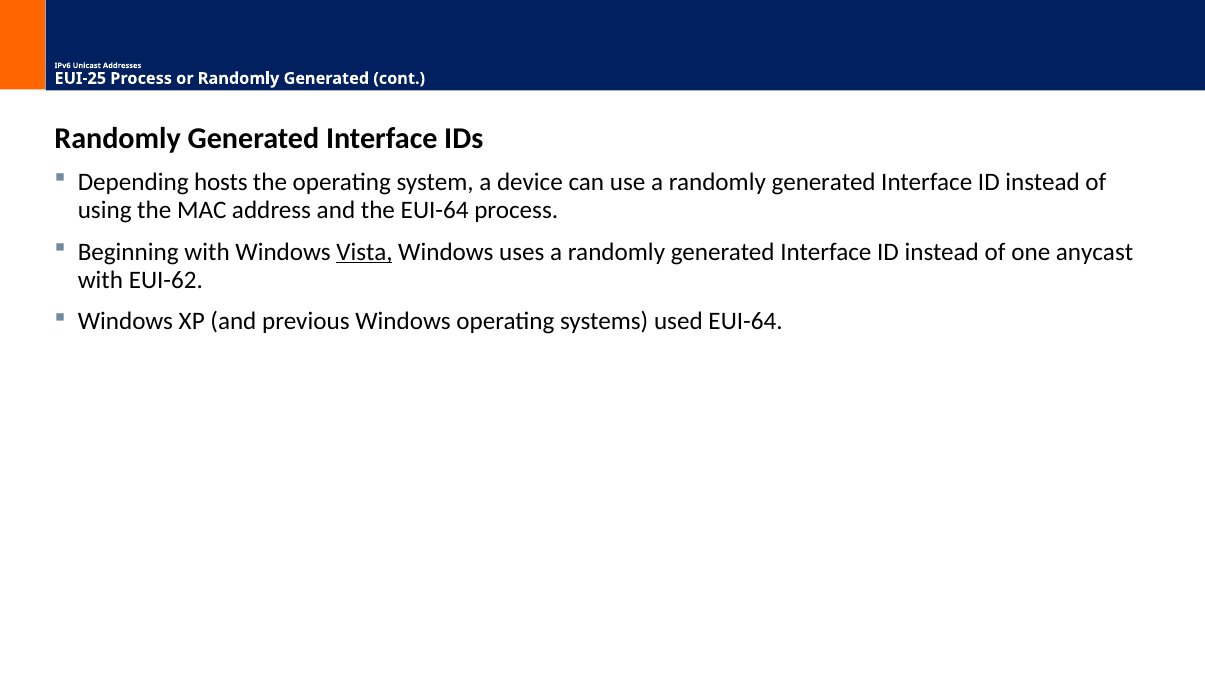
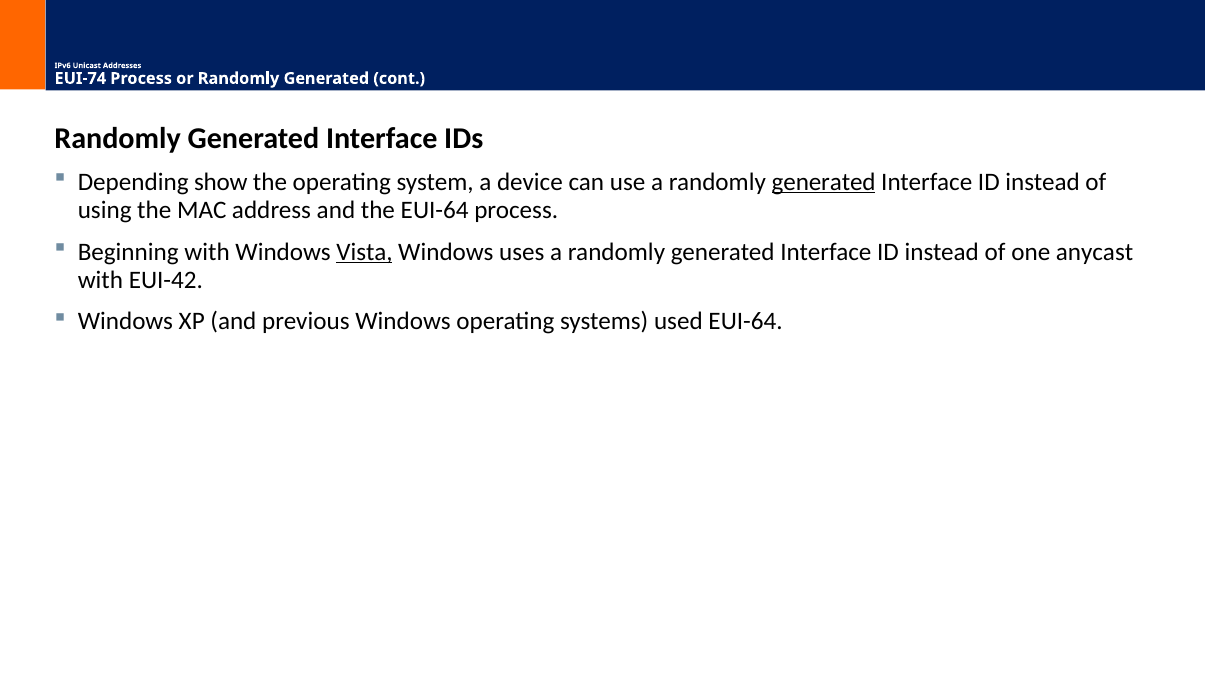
EUI-25: EUI-25 -> EUI-74
hosts: hosts -> show
generated at (824, 182) underline: none -> present
EUI-62: EUI-62 -> EUI-42
